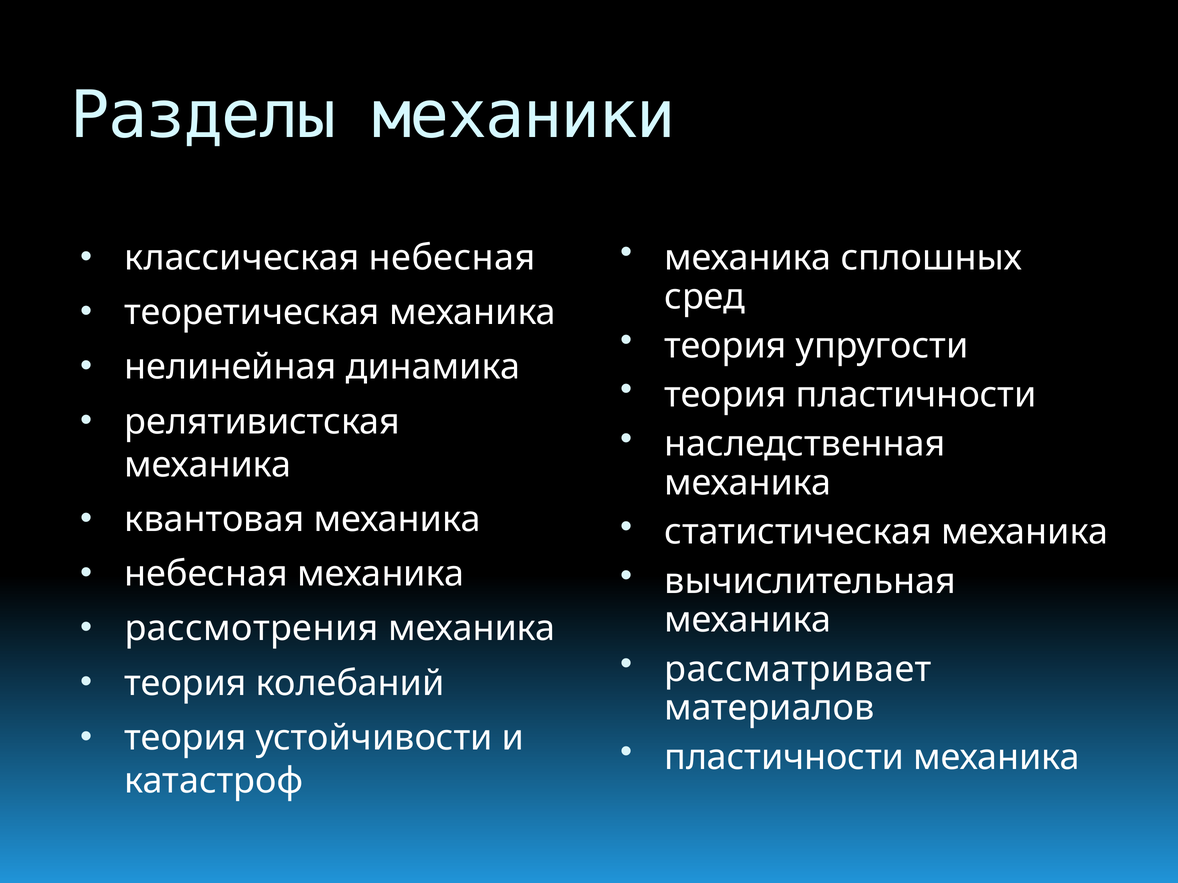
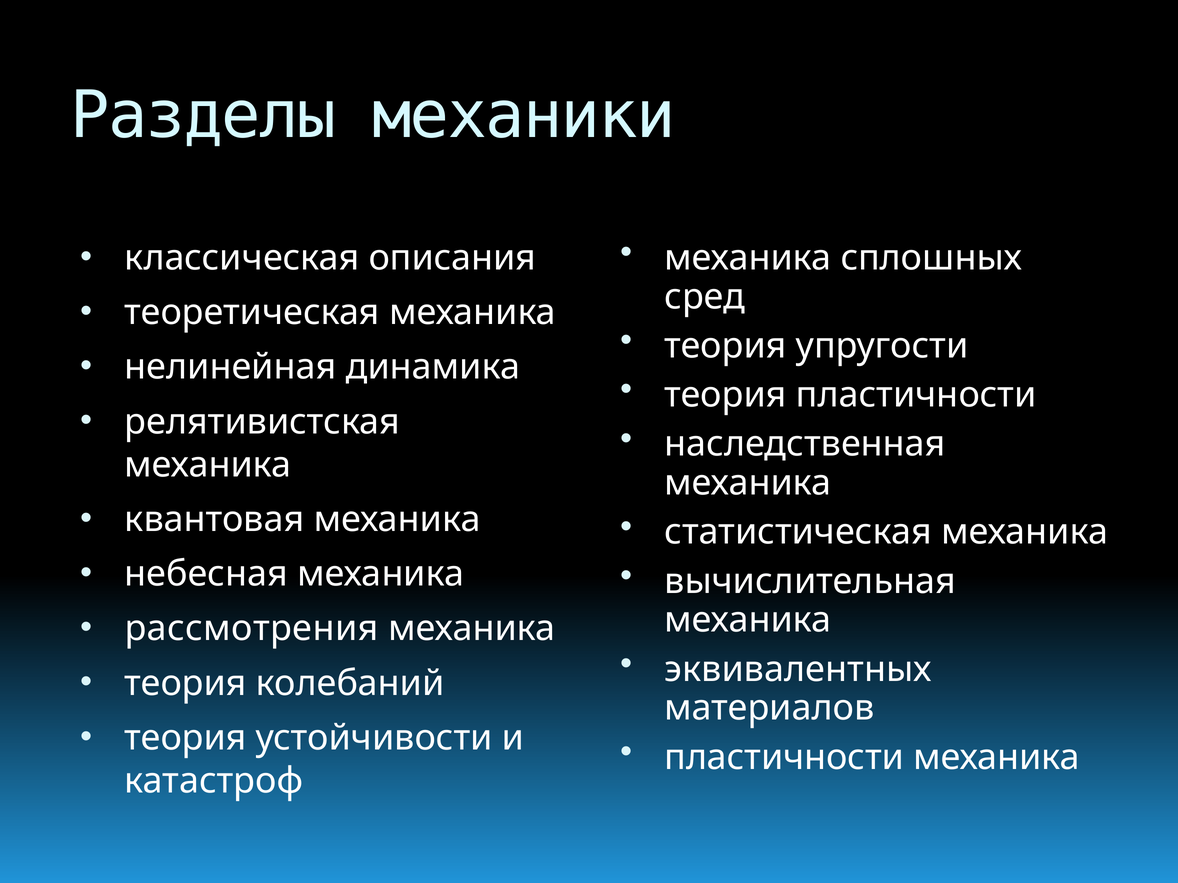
классическая небесная: небесная -> описания
рассматривает: рассматривает -> эквивалентных
